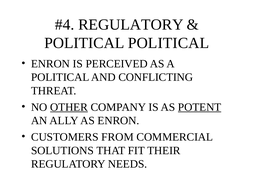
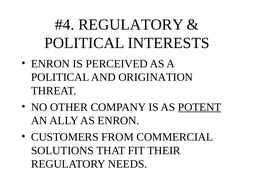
POLITICAL POLITICAL: POLITICAL -> INTERESTS
CONFLICTING: CONFLICTING -> ORIGINATION
OTHER underline: present -> none
